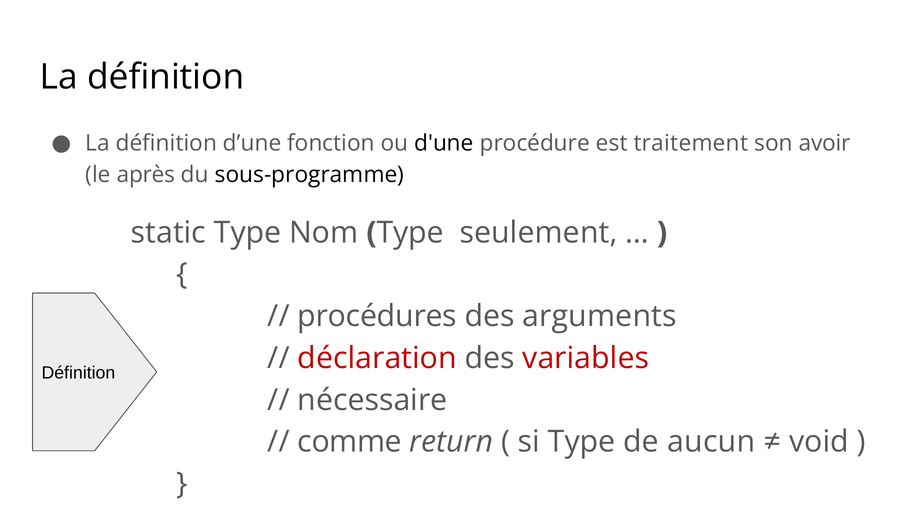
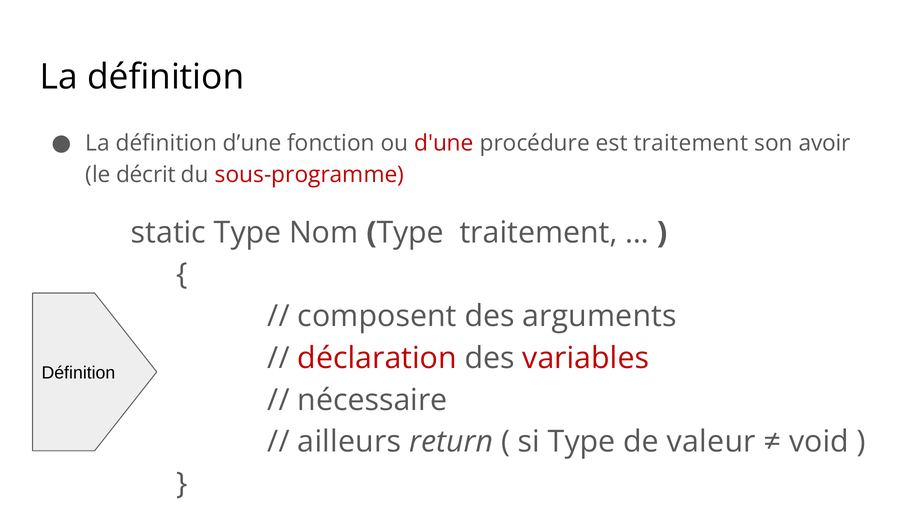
d'une colour: black -> red
après: après -> décrit
sous-programme colour: black -> red
Type seulement: seulement -> traitement
procédures: procédures -> composent
comme: comme -> ailleurs
aucun: aucun -> valeur
